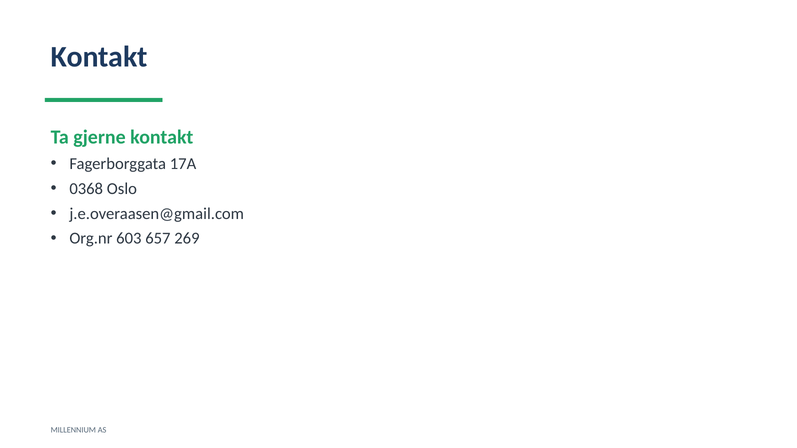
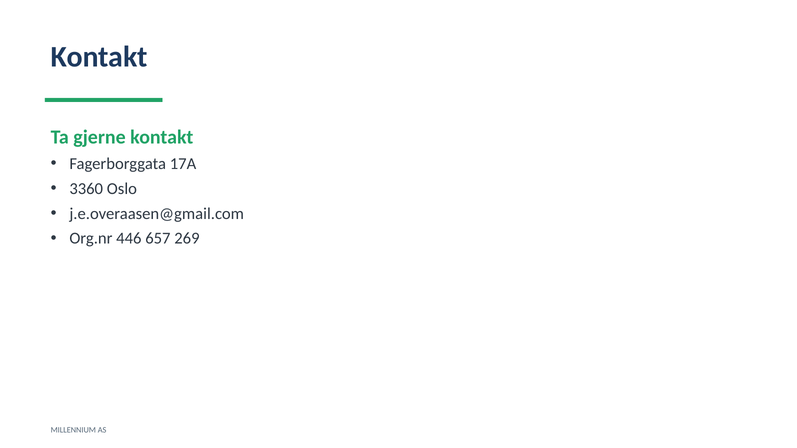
0368: 0368 -> 3360
603: 603 -> 446
